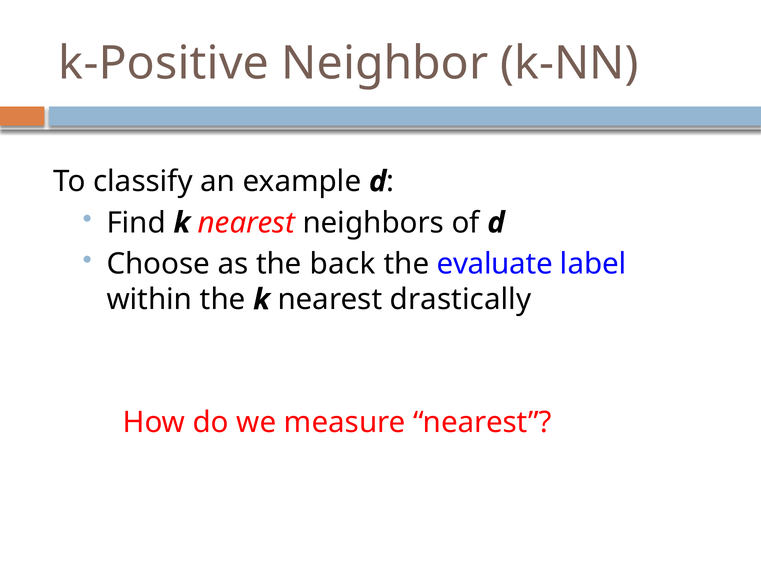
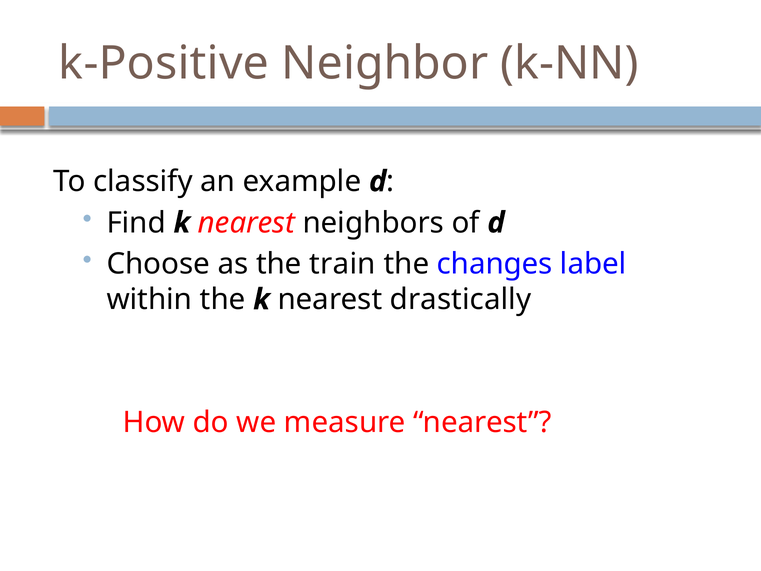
back: back -> train
evaluate: evaluate -> changes
